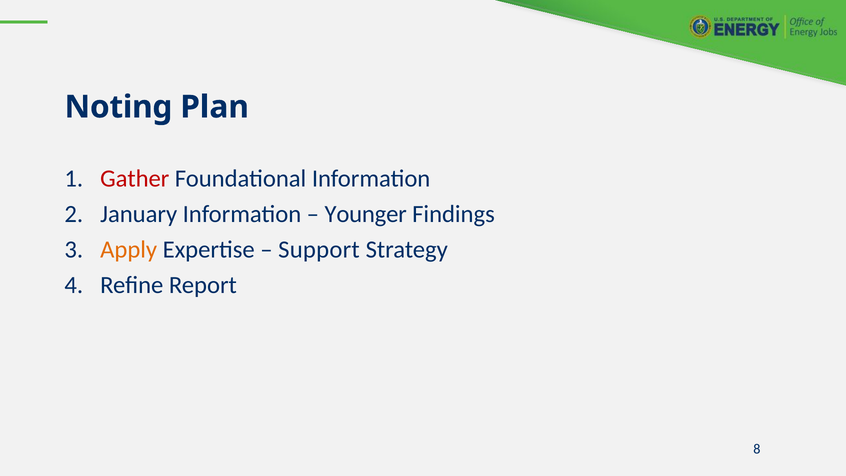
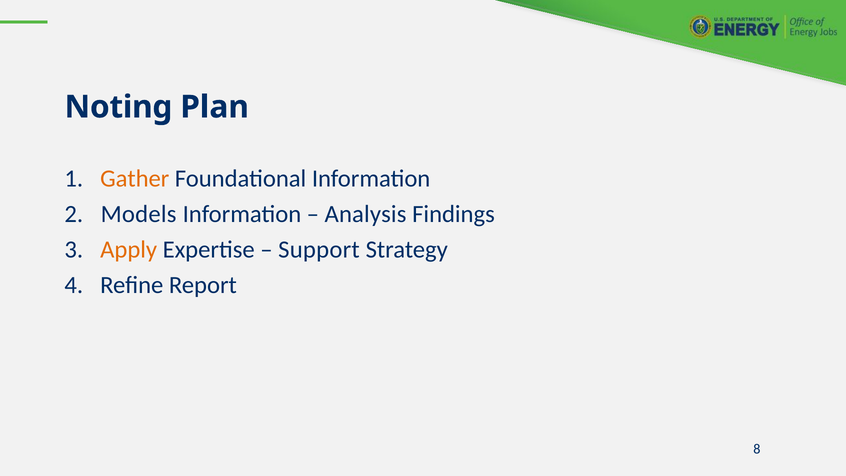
Gather colour: red -> orange
January: January -> Models
Younger: Younger -> Analysis
